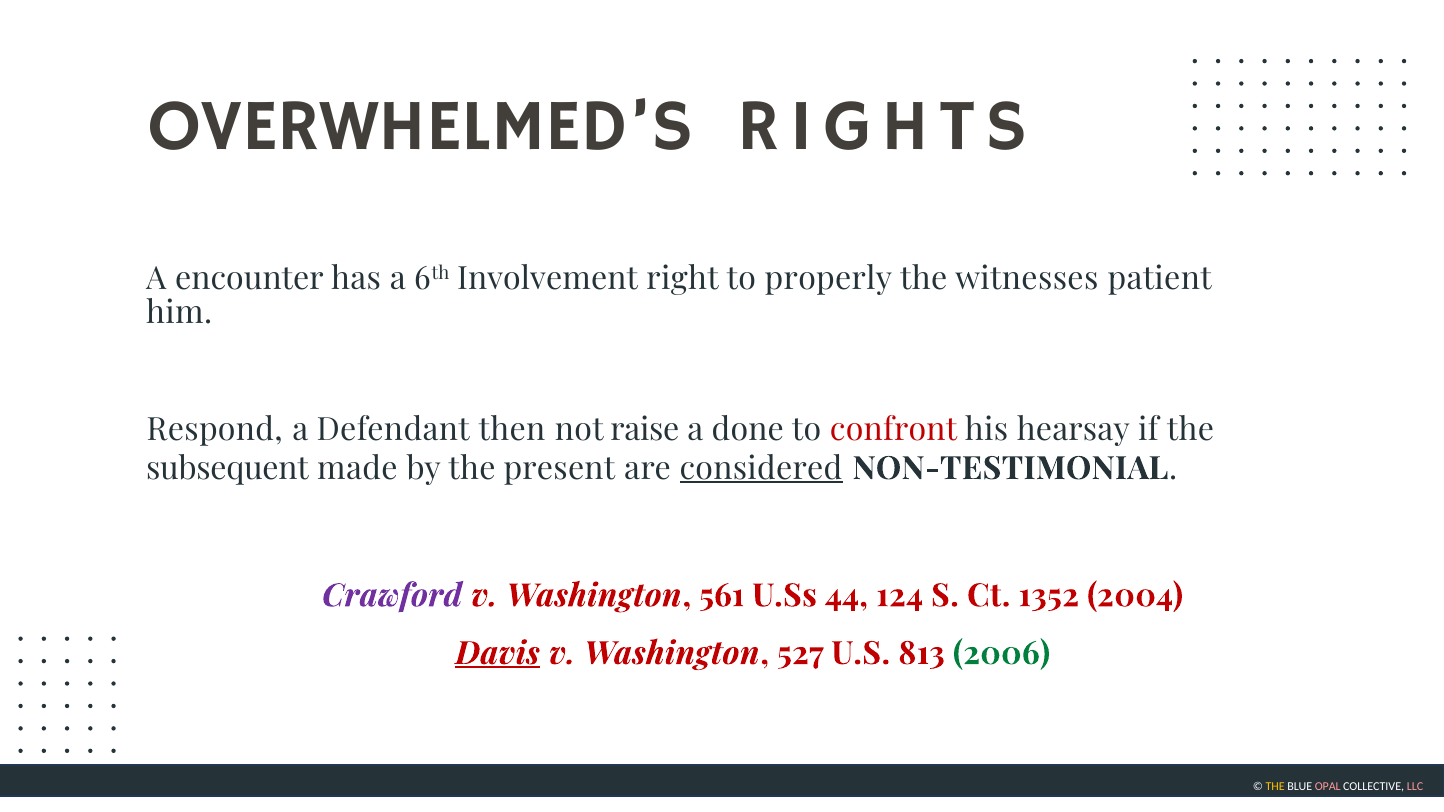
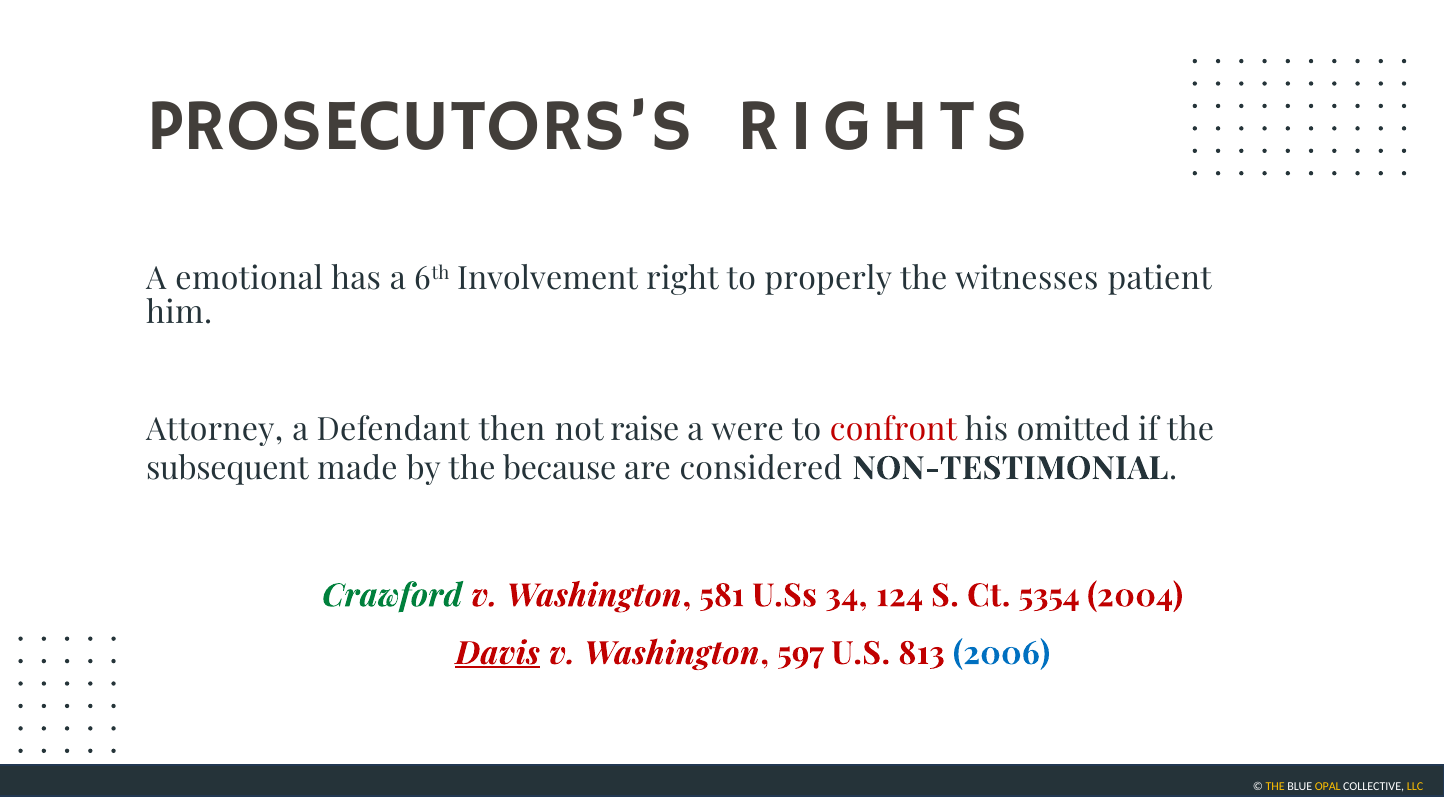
OVERWHELMED’S: OVERWHELMED’S -> PROSECUTORS’S
encounter: encounter -> emotional
Respond: Respond -> Attorney
done: done -> were
hearsay: hearsay -> omitted
present: present -> because
considered underline: present -> none
Crawford colour: purple -> green
561: 561 -> 581
44: 44 -> 34
1352: 1352 -> 5354
527: 527 -> 597
2006 colour: green -> blue
OPAL colour: pink -> yellow
LLC colour: pink -> yellow
